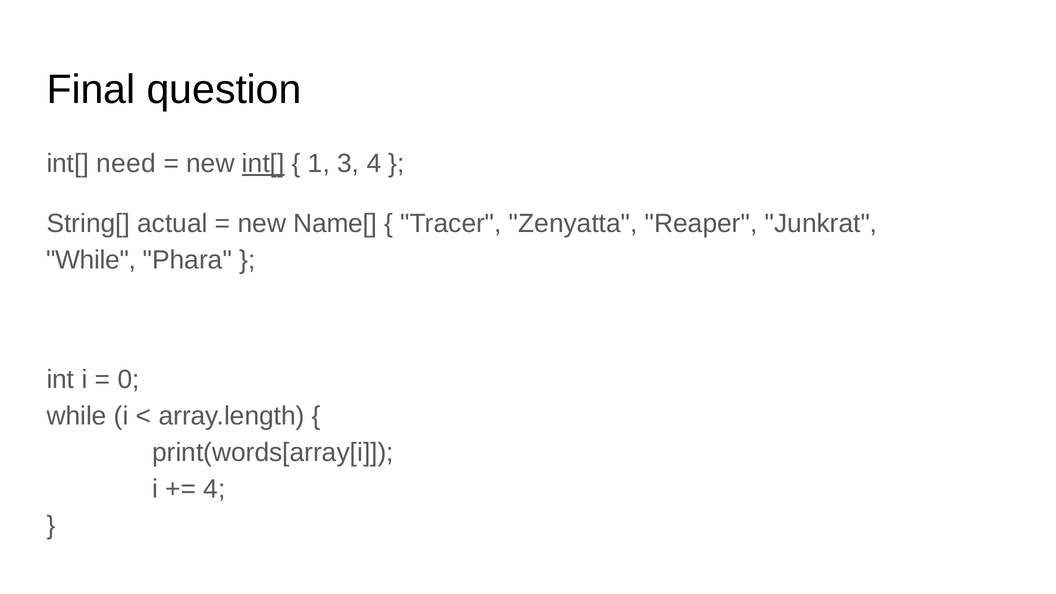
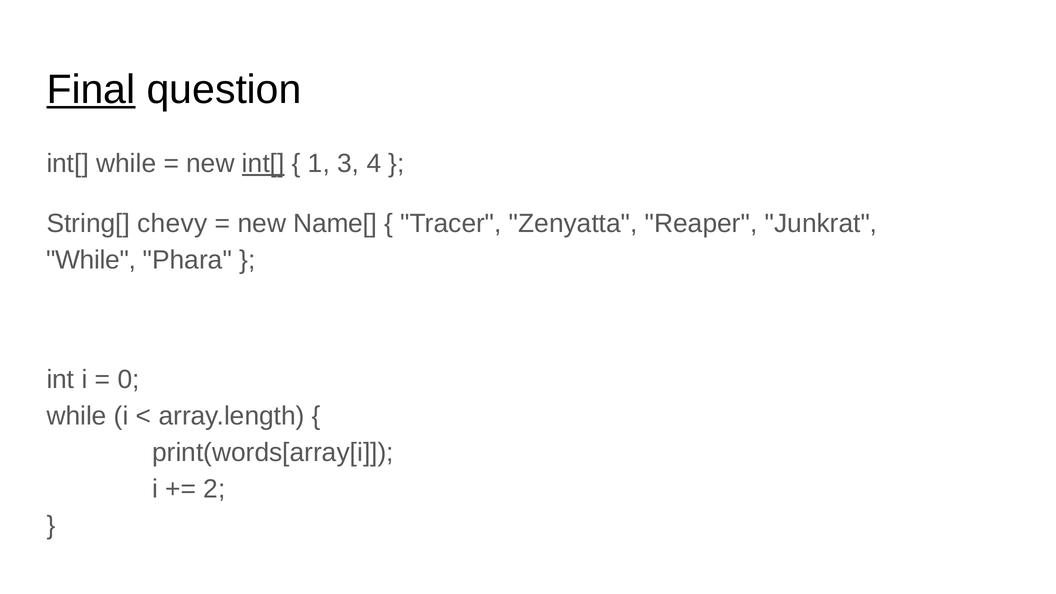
Final underline: none -> present
int[ need: need -> while
actual: actual -> chevy
4 at (214, 489): 4 -> 2
